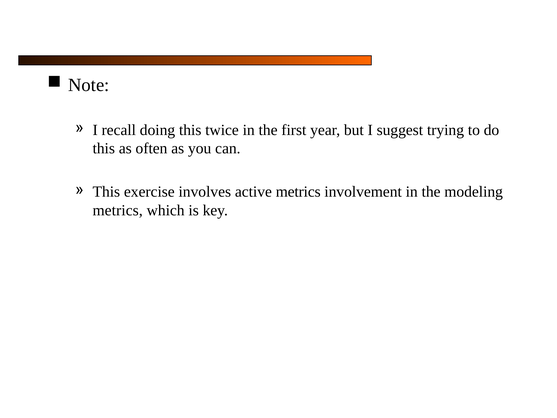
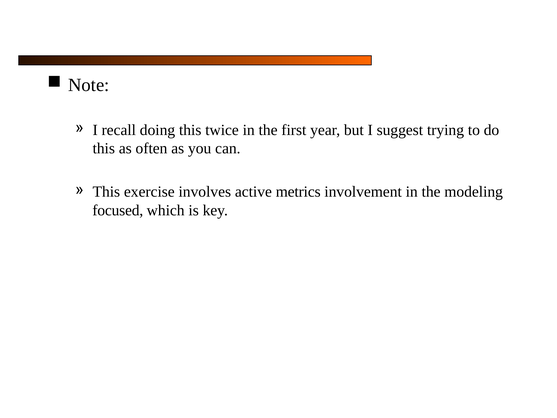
metrics at (118, 210): metrics -> focused
